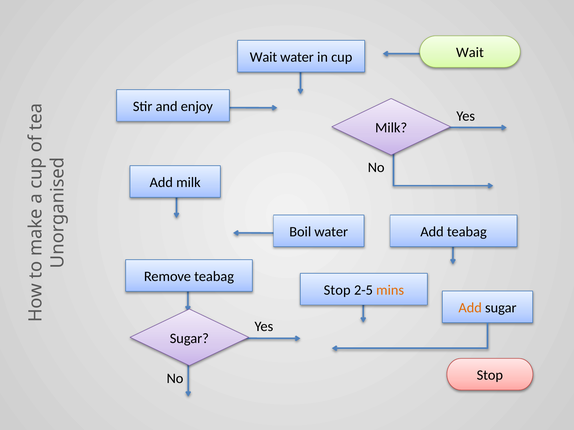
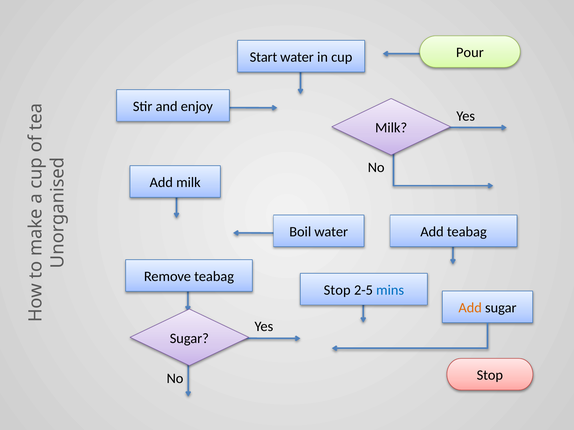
Wait at (470, 53): Wait -> Pour
Wait at (263, 57): Wait -> Start
mins colour: orange -> blue
